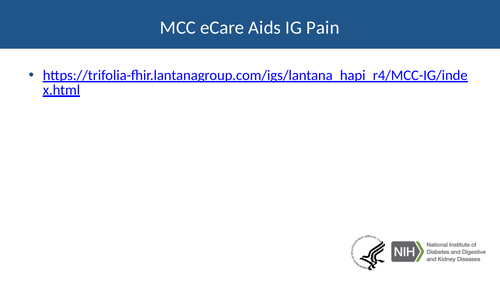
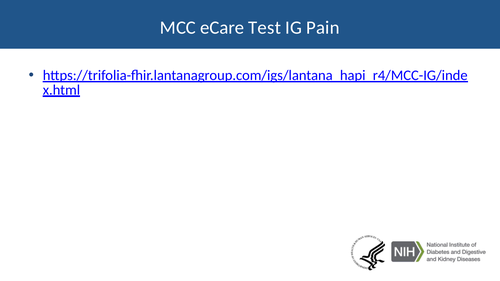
Aids: Aids -> Test
